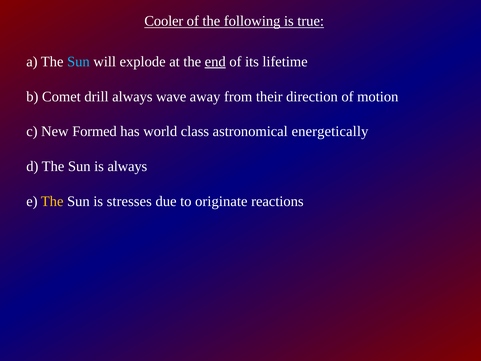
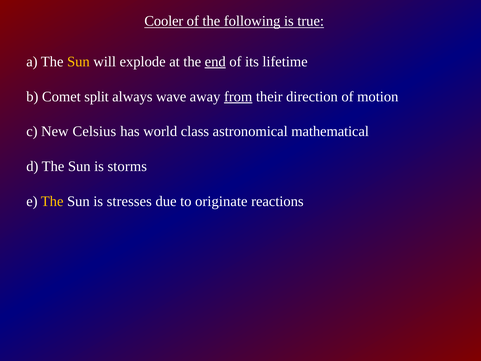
Sun at (78, 62) colour: light blue -> yellow
drill: drill -> split
from underline: none -> present
Formed: Formed -> Celsius
energetically: energetically -> mathematical
is always: always -> storms
